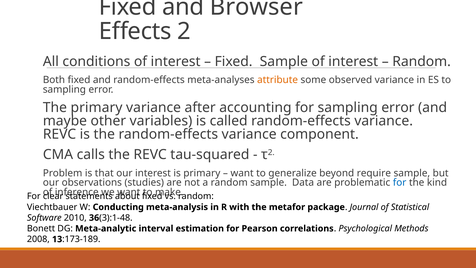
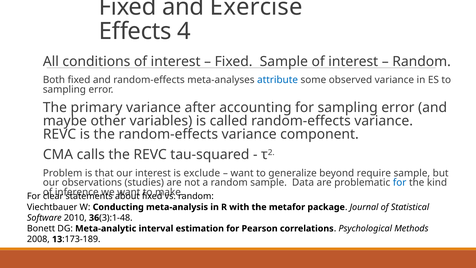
Browser: Browser -> Exercise
2: 2 -> 4
attribute colour: orange -> blue
is primary: primary -> exclude
